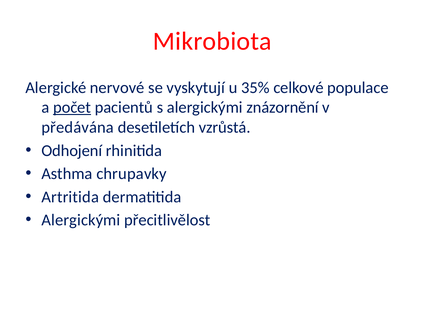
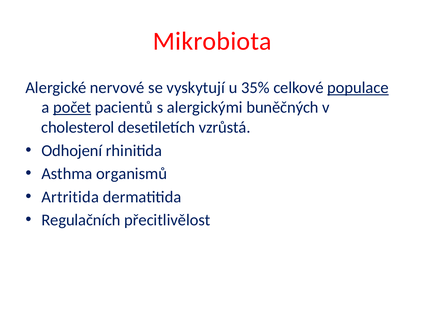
populace underline: none -> present
znázornění: znázornění -> buněčných
předávána: předávána -> cholesterol
chrupavky: chrupavky -> organismů
Alergickými at (81, 220): Alergickými -> Regulačních
